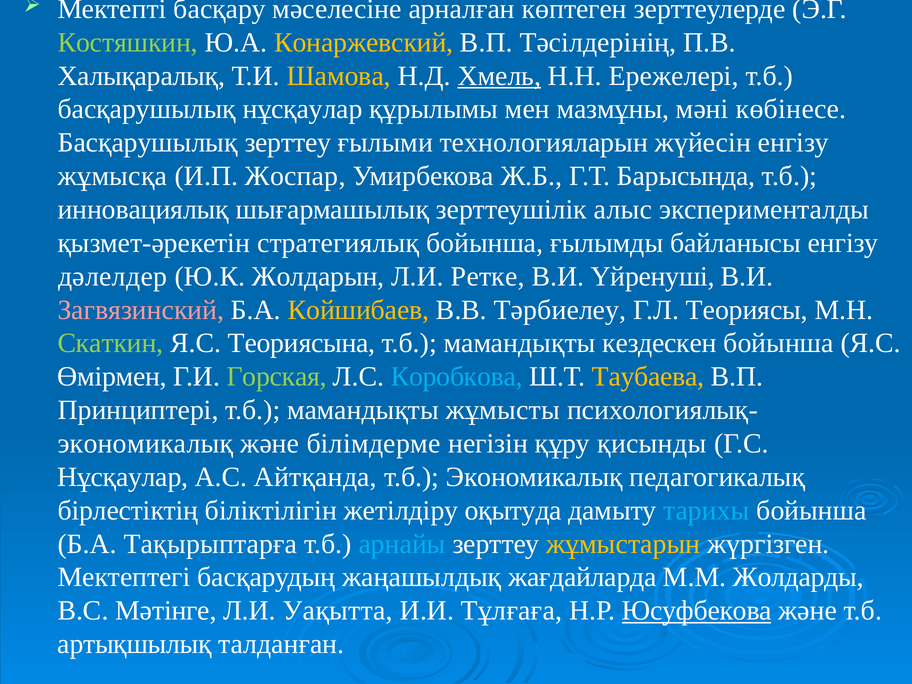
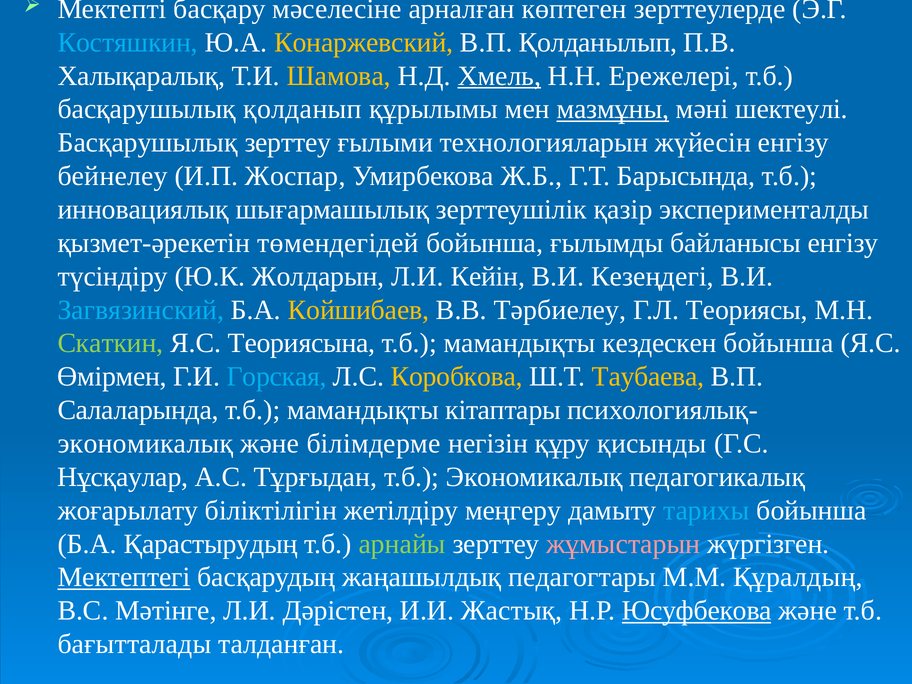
Костяшкин colour: light green -> light blue
Тәсілдерінің: Тәсілдерінің -> Қолданылып
басқарушылық нұсқаулар: нұсқаулар -> қолданып
мазмұны underline: none -> present
көбінесе: көбінесе -> шектеулі
жұмысқа: жұмысқа -> бейнелеу
алыс: алыс -> қазір
стратегиялық: стратегиялық -> төмендегідей
дәлелдер: дәлелдер -> түсіндіру
Ретке: Ретке -> Кейін
Үйренуші: Үйренуші -> Кезеңдегі
Загвязинский colour: pink -> light blue
Горская colour: light green -> light blue
Коробкова colour: light blue -> yellow
Принциптері: Принциптері -> Салаларында
жұмысты: жұмысты -> кітаптары
Айтқанда: Айтқанда -> Тұрғыдан
бірлестіктің: бірлестіктің -> жоғарылату
оқытуда: оқытуда -> меңгеру
Тақырыптарға: Тақырыптарға -> Қарастырудың
арнайы colour: light blue -> light green
жұмыстарын colour: yellow -> pink
Мектептегі underline: none -> present
жағдайларда: жағдайларда -> педагогтары
Жолдарды: Жолдарды -> Құралдың
Уақытта: Уақытта -> Дәрістен
Тұлғаға: Тұлғаға -> Жастық
артықшылық: артықшылық -> бағытталады
